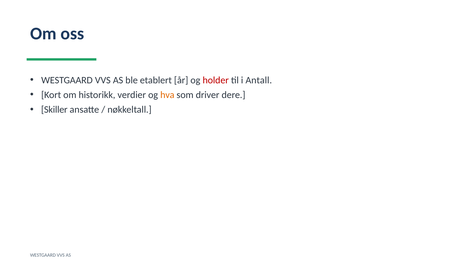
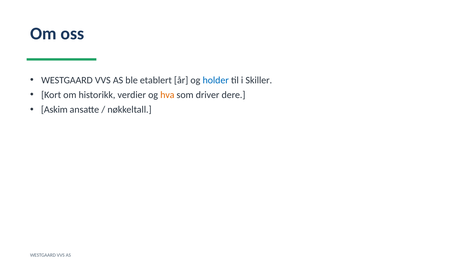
holder colour: red -> blue
Antall: Antall -> Skiller
Skiller: Skiller -> Askim
